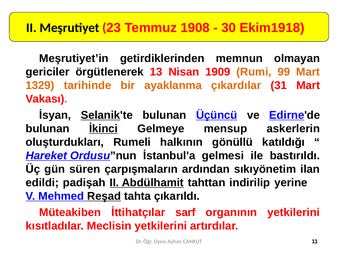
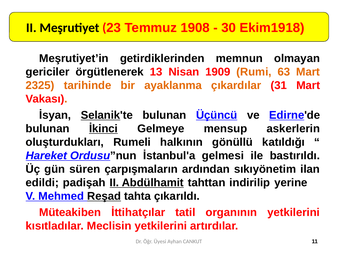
99: 99 -> 63
1329: 1329 -> 2325
sarf: sarf -> tatil
